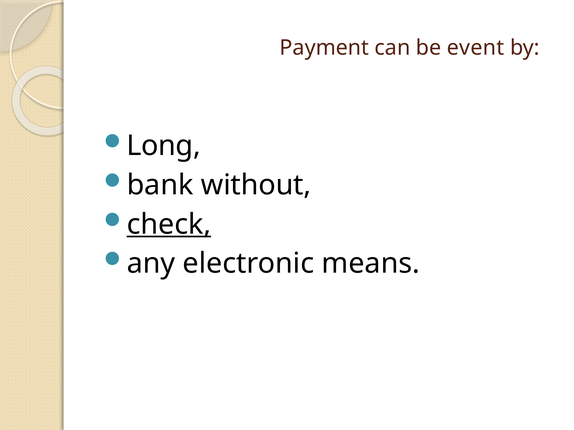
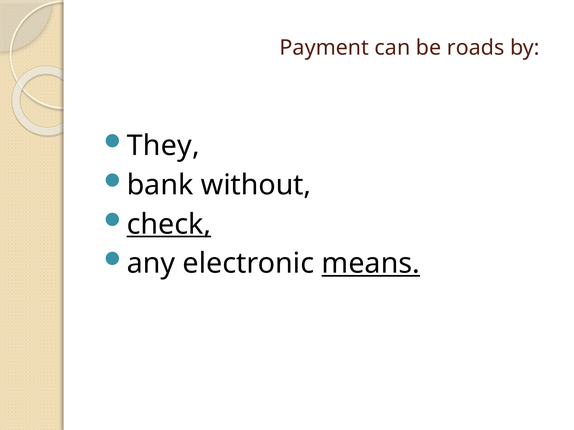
event: event -> roads
Long: Long -> They
means underline: none -> present
